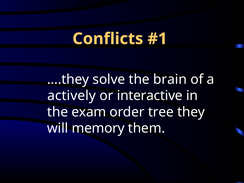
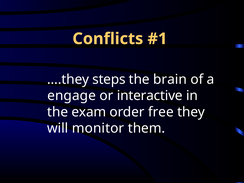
solve: solve -> steps
actively: actively -> engage
tree: tree -> free
memory: memory -> monitor
